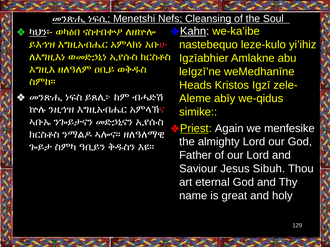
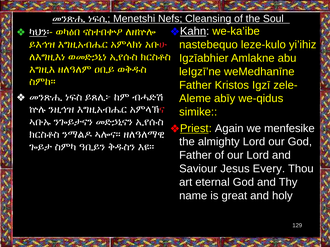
Heads at (195, 85): Heads -> Father
Sibuh: Sibuh -> Every
